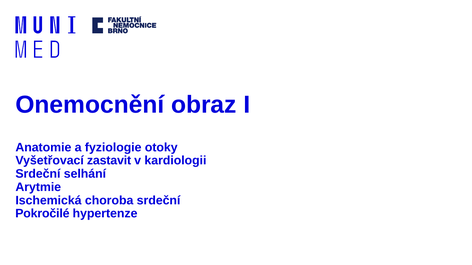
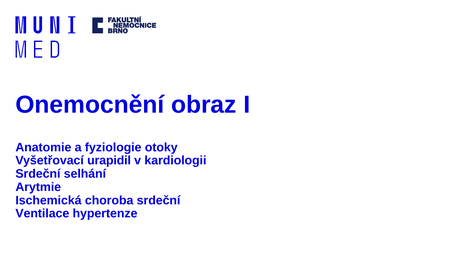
zastavit: zastavit -> urapidil
Pokročilé: Pokročilé -> Ventilace
